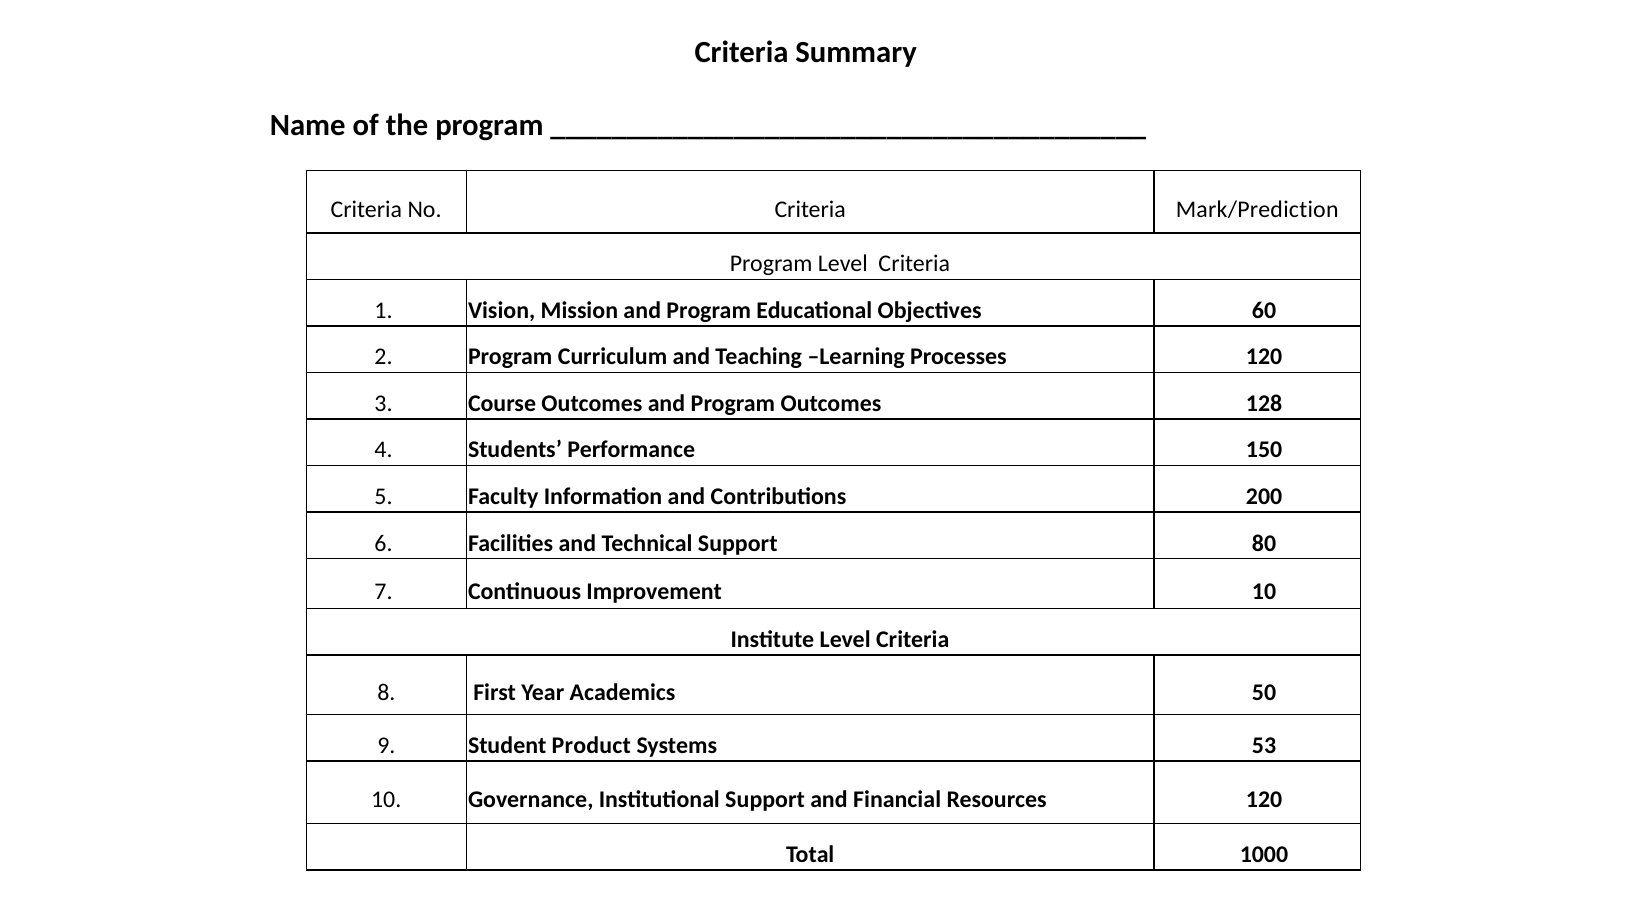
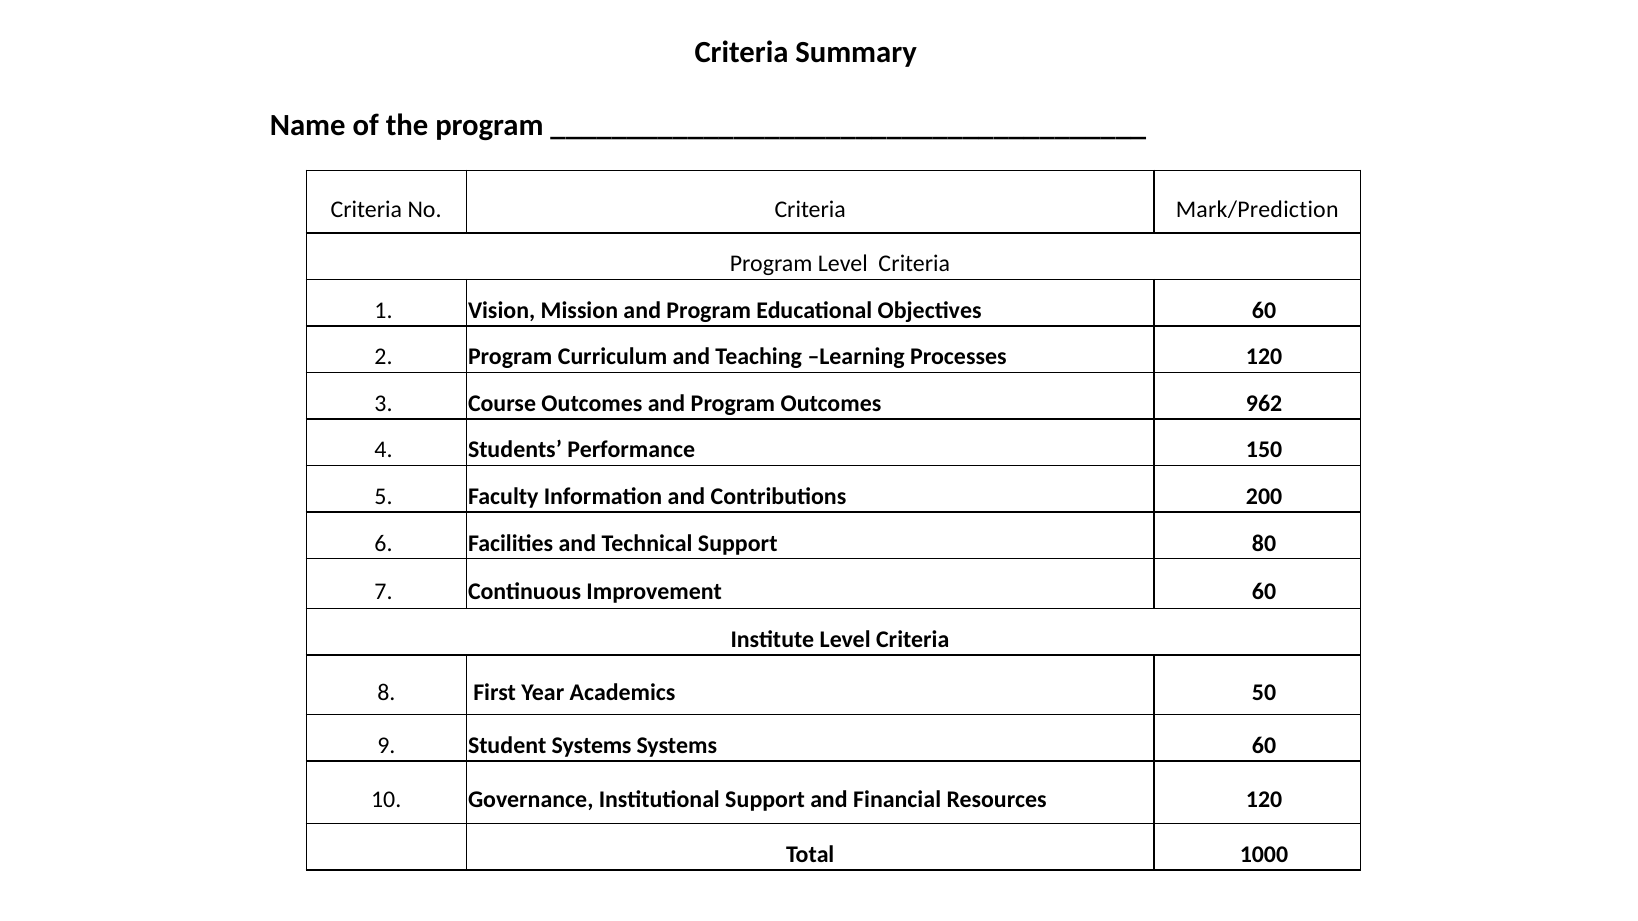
128: 128 -> 962
Improvement 10: 10 -> 60
Student Product: Product -> Systems
Systems 53: 53 -> 60
